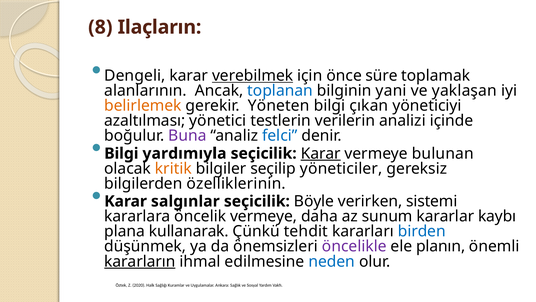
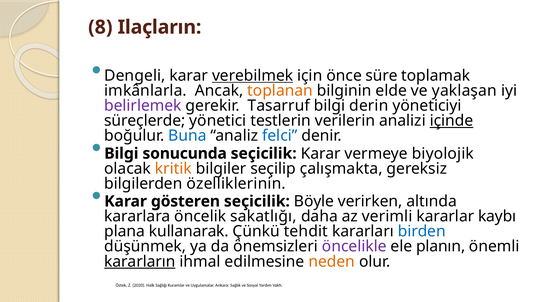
alanlarının: alanlarının -> imkânlarla
toplanan colour: blue -> orange
yani: yani -> elde
belirlemek colour: orange -> purple
Yöneten: Yöneten -> Tasarruf
çıkan: çıkan -> derin
azaltılması: azaltılması -> süreçlerde
içinde underline: none -> present
Buna colour: purple -> blue
yardımıyla: yardımıyla -> sonucunda
Karar at (321, 153) underline: present -> none
bulunan: bulunan -> biyolojik
yöneticiler: yöneticiler -> çalışmakta
salgınlar: salgınlar -> gösteren
sistemi: sistemi -> altında
öncelik vermeye: vermeye -> sakatlığı
sunum: sunum -> verimli
neden colour: blue -> orange
